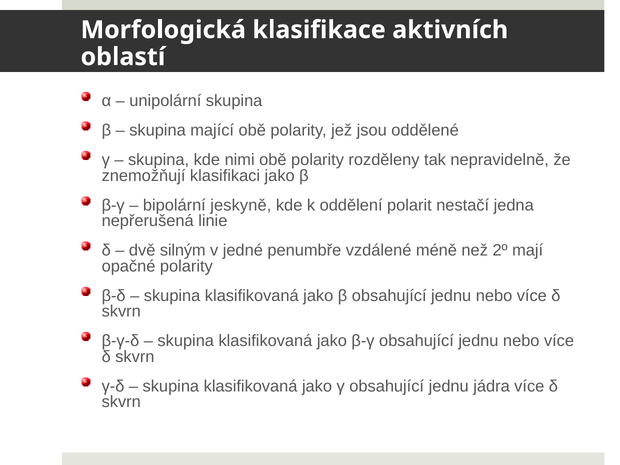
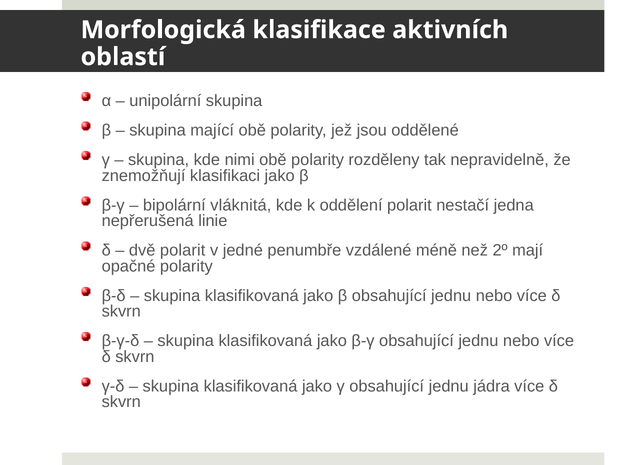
jeskyně: jeskyně -> vláknitá
dvě silným: silným -> polarit
